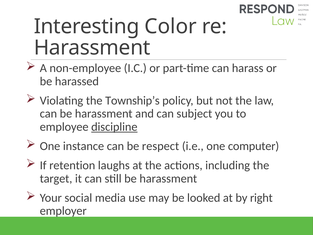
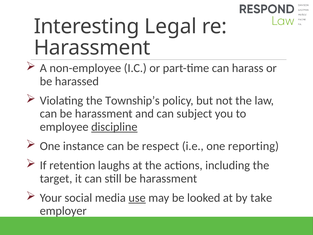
Color: Color -> Legal
computer: computer -> reporting
use underline: none -> present
right: right -> take
